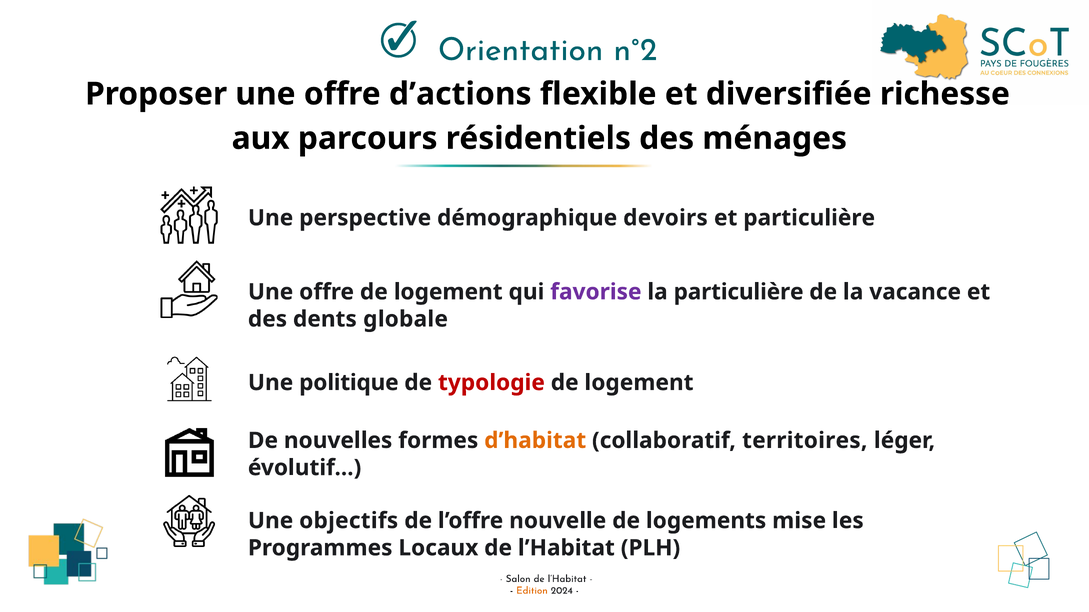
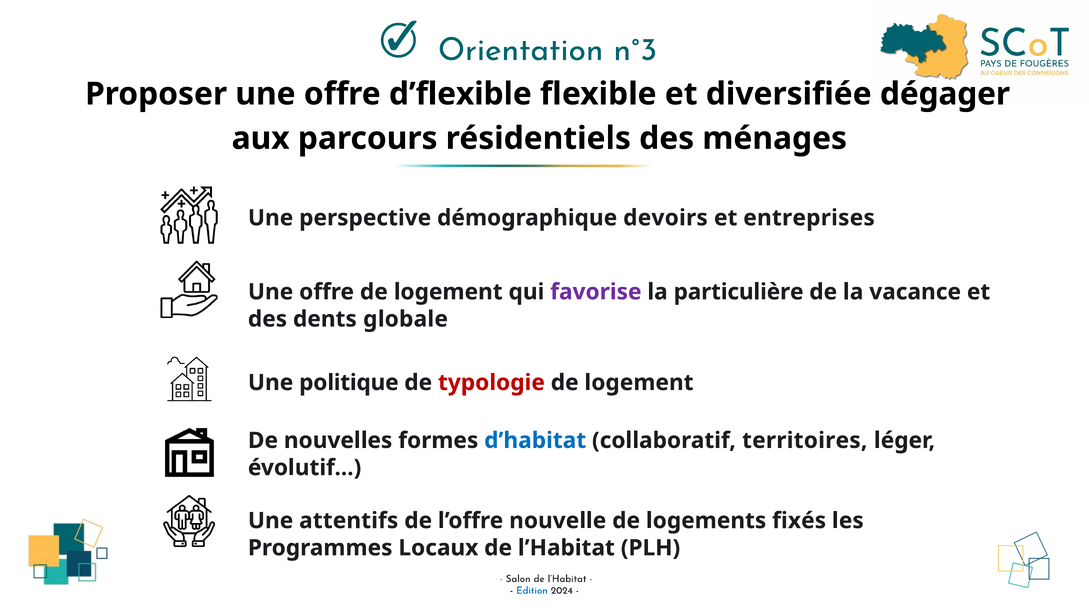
n°2: n°2 -> n°3
d’actions: d’actions -> d’flexible
richesse: richesse -> dégager
et particulière: particulière -> entreprises
d’habitat colour: orange -> blue
objectifs: objectifs -> attentifs
mise: mise -> fixés
Edition colour: orange -> blue
